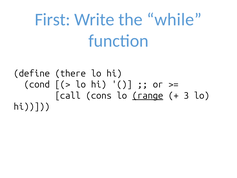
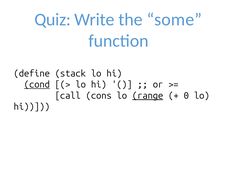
First: First -> Quiz
while: while -> some
there: there -> stack
cond underline: none -> present
3: 3 -> 0
